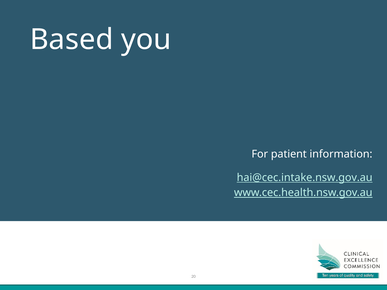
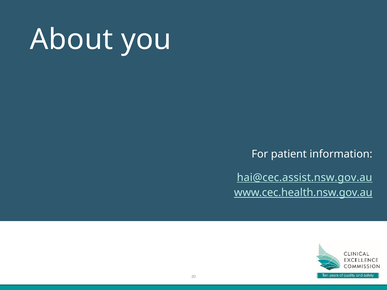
Based: Based -> About
hai@cec.intake.nsw.gov.au: hai@cec.intake.nsw.gov.au -> hai@cec.assist.nsw.gov.au
